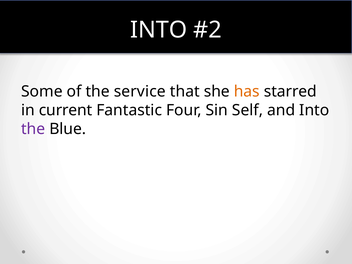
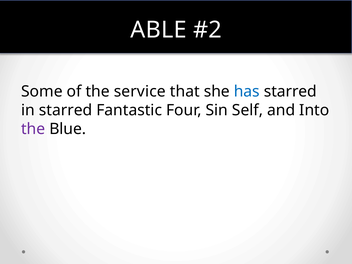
INTO at (159, 30): INTO -> ABLE
has colour: orange -> blue
in current: current -> starred
